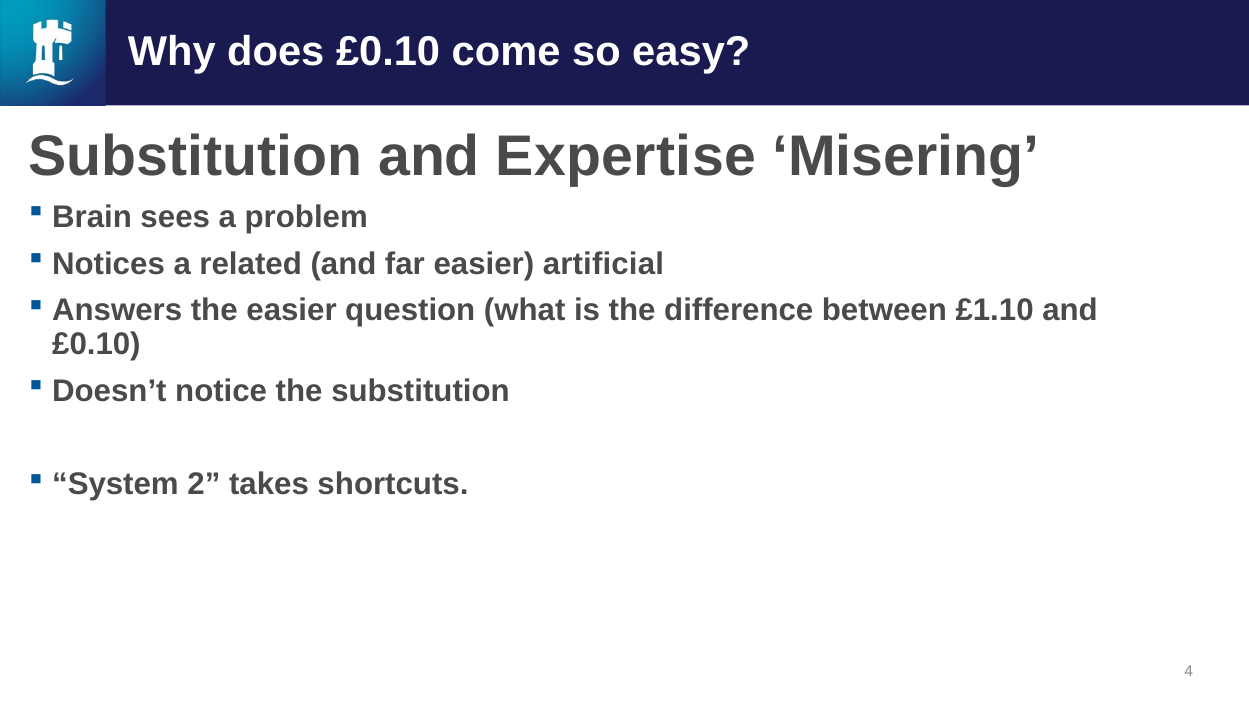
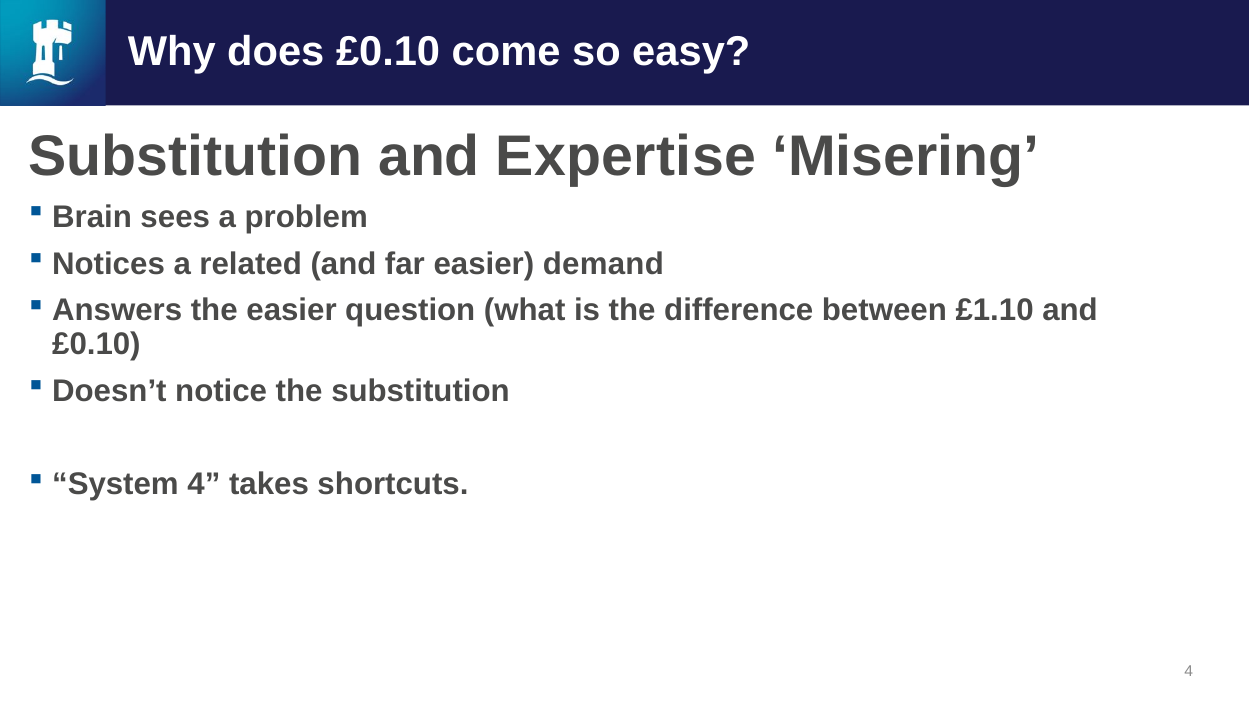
artificial: artificial -> demand
System 2: 2 -> 4
